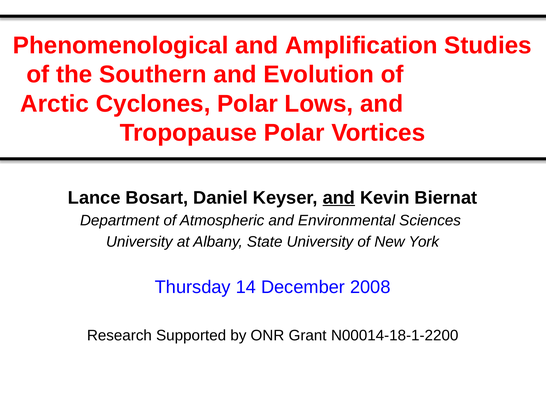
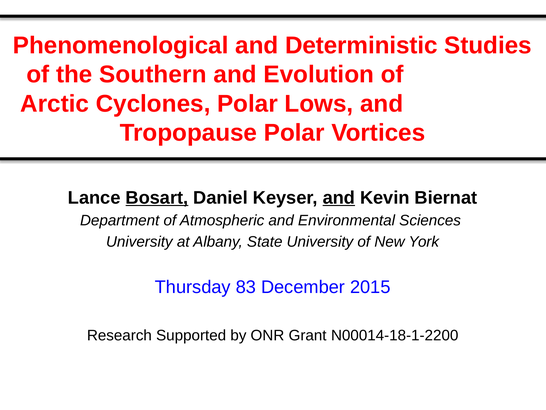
Amplification: Amplification -> Deterministic
Bosart underline: none -> present
14: 14 -> 83
2008: 2008 -> 2015
